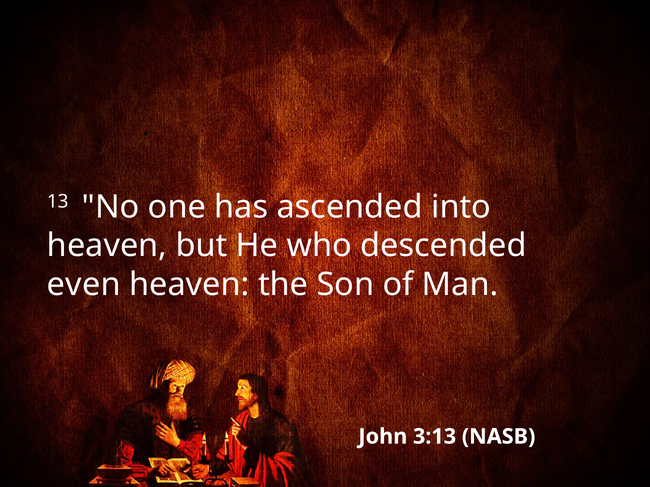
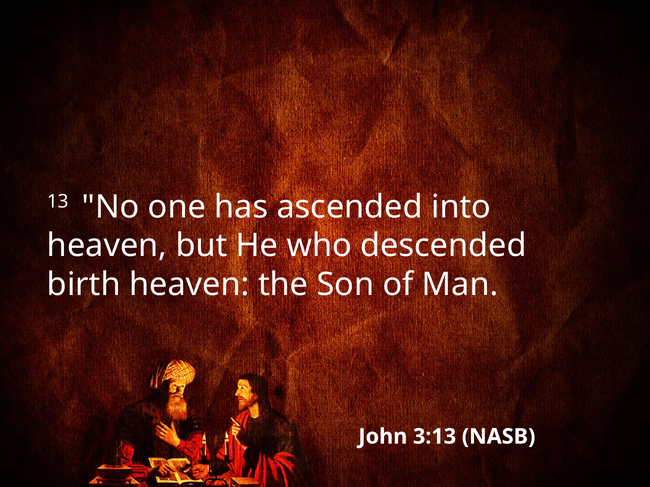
even: even -> birth
